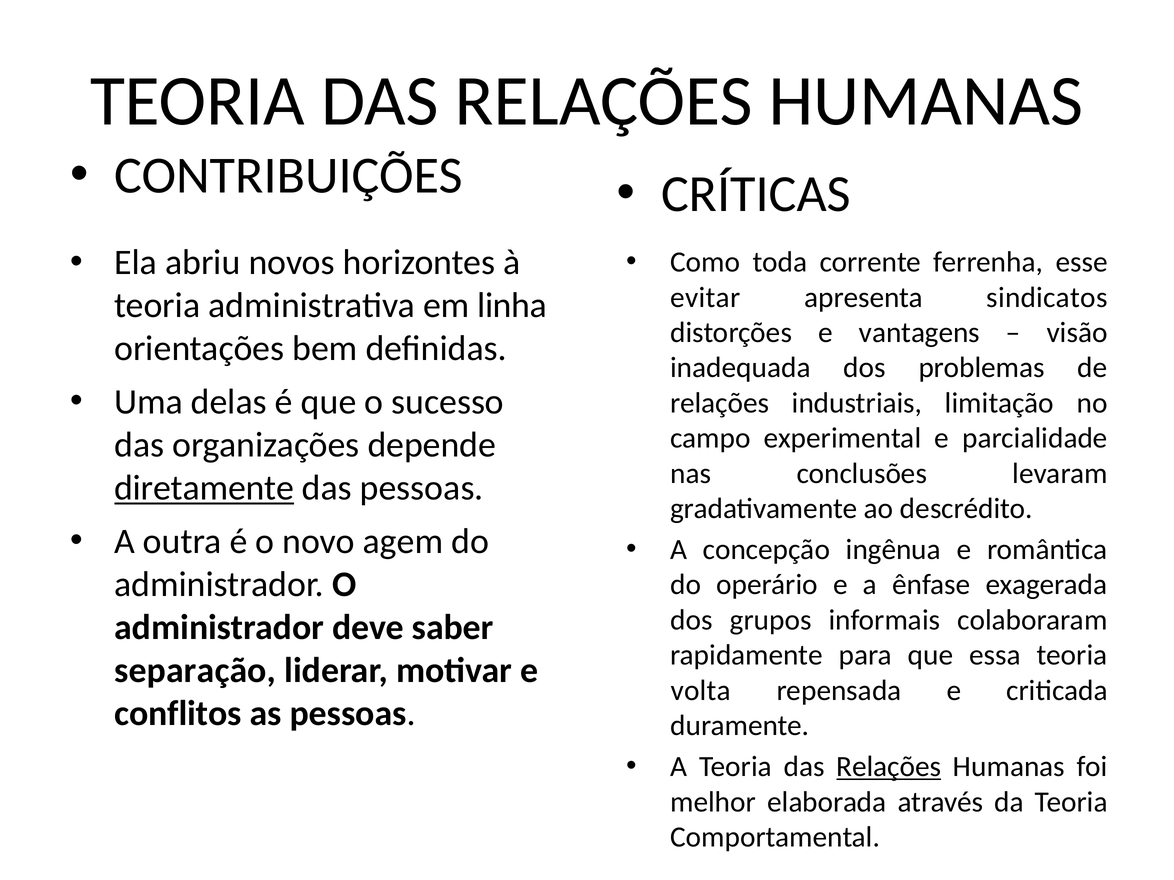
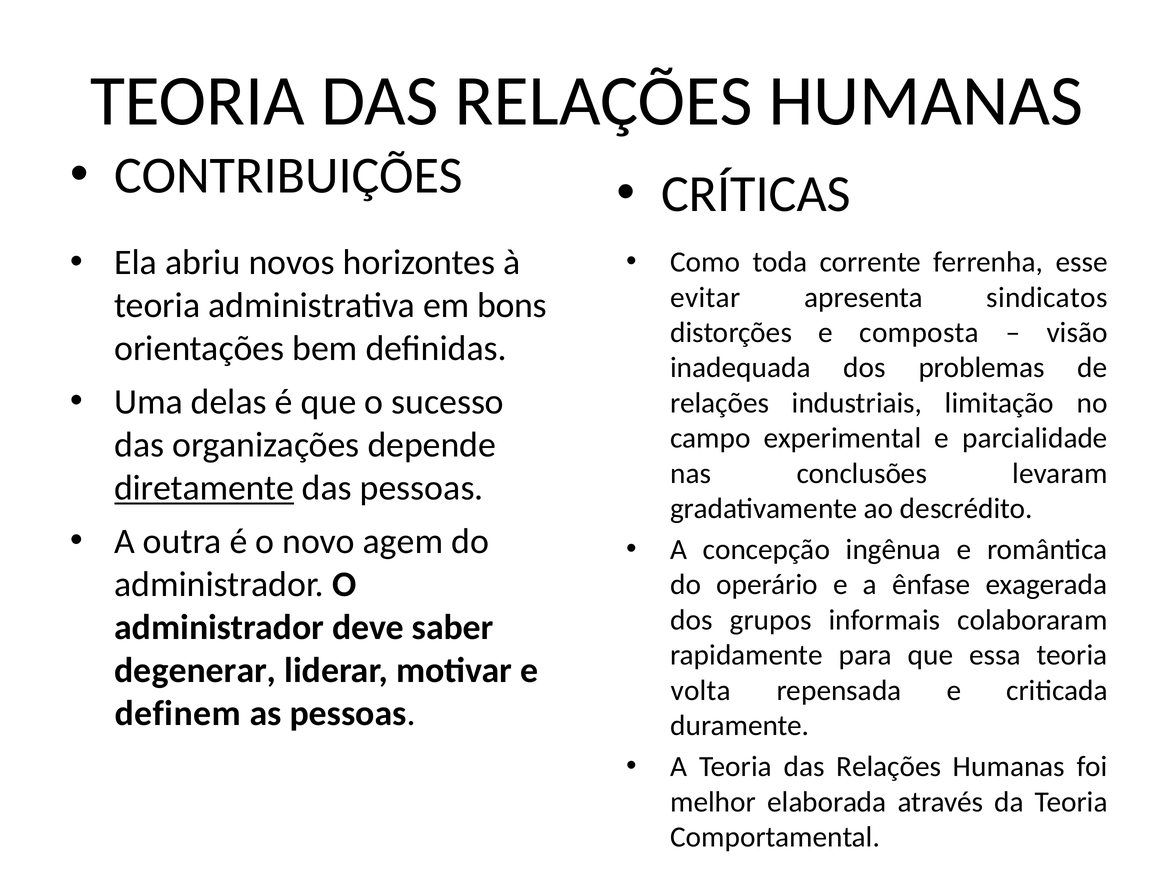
linha: linha -> bons
vantagens: vantagens -> composta
separação: separação -> degenerar
conflitos: conflitos -> definem
Relações at (889, 767) underline: present -> none
